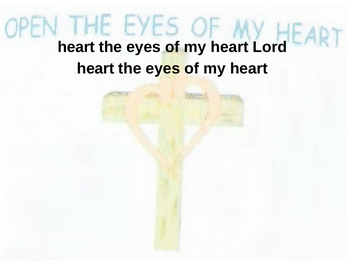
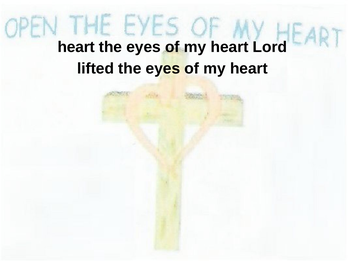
heart at (96, 69): heart -> lifted
